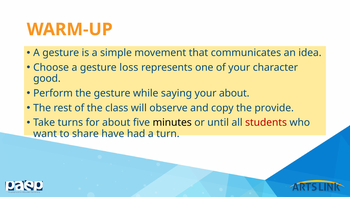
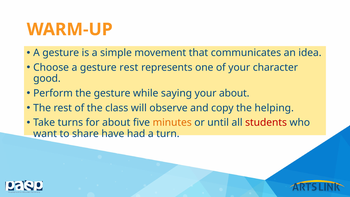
gesture loss: loss -> rest
provide: provide -> helping
minutes colour: black -> orange
